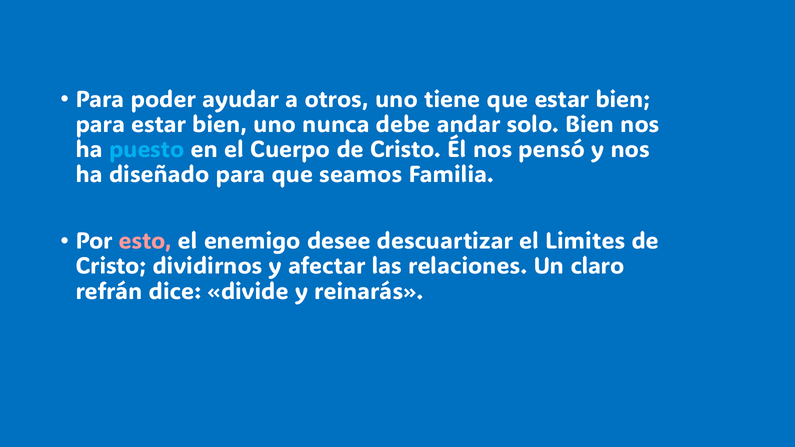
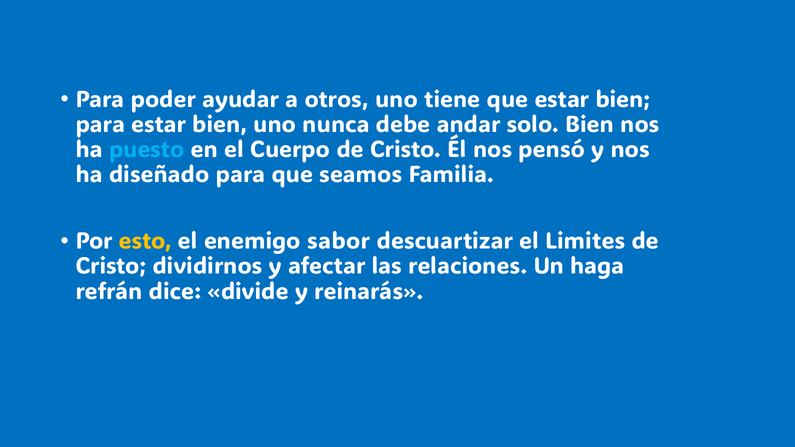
esto colour: pink -> yellow
desee: desee -> sabor
claro: claro -> haga
